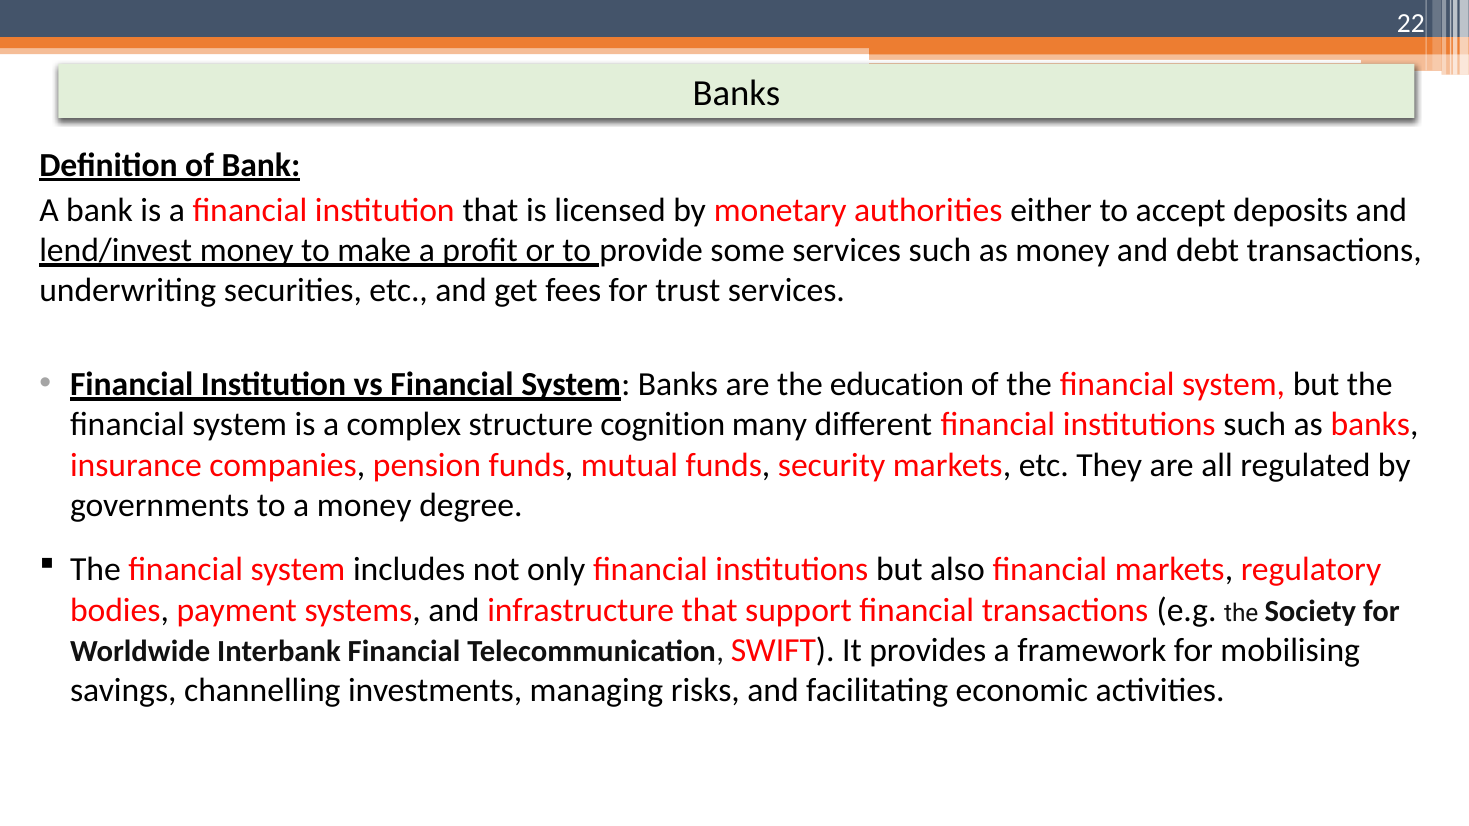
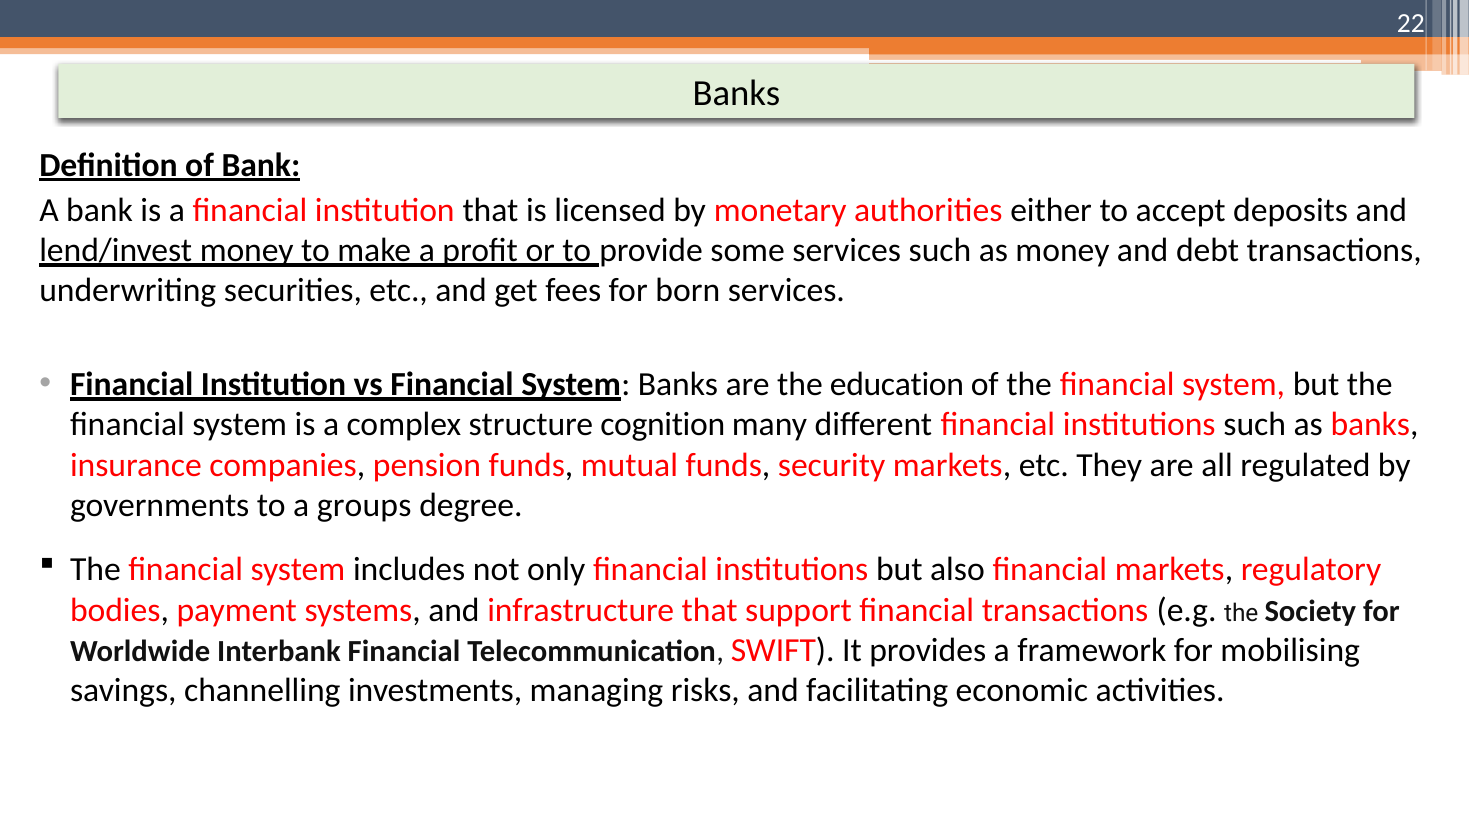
trust: trust -> born
a money: money -> groups
